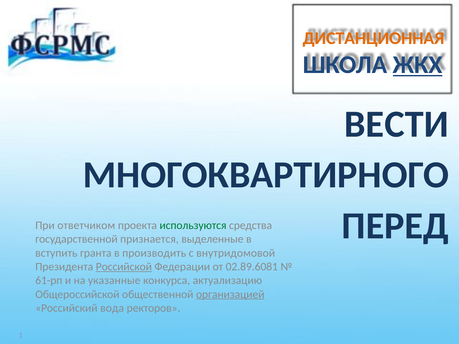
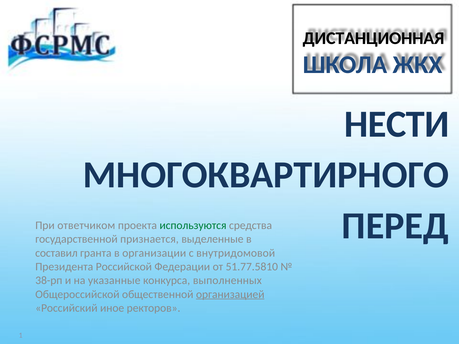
ДИСТАНЦИОННАЯ colour: orange -> black
ЖКХ underline: present -> none
ВЕСТИ: ВЕСТИ -> НЕСТИ
вступить: вступить -> составил
производить: производить -> организации
Российской underline: present -> none
02.89.6081: 02.89.6081 -> 51.77.5810
61-рп: 61-рп -> 38-рп
актуализацию: актуализацию -> выполненных
вода: вода -> иное
